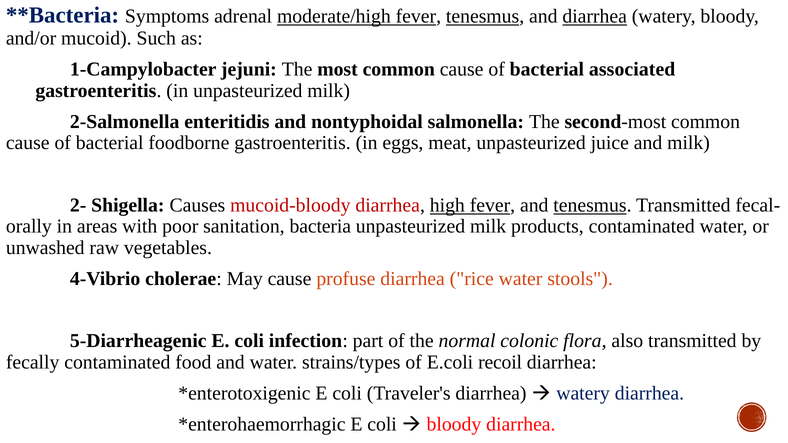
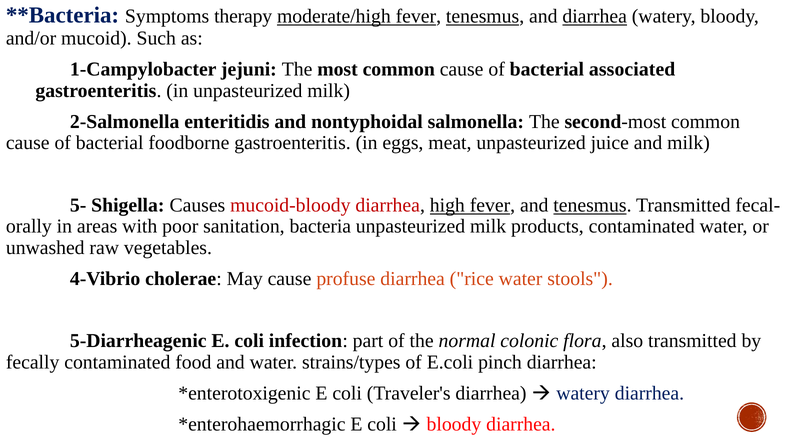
adrenal: adrenal -> therapy
2-: 2- -> 5-
recoil: recoil -> pinch
